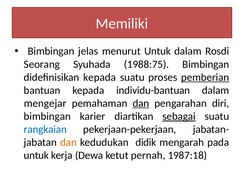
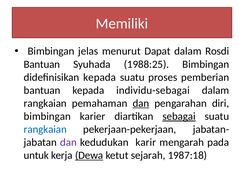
menurut Untuk: Untuk -> Dapat
Seorang at (42, 64): Seorang -> Bantuan
1988:75: 1988:75 -> 1988:25
pemberian underline: present -> none
individu-bantuan: individu-bantuan -> individu-sebagai
mengejar at (45, 103): mengejar -> rangkaian
dan at (68, 142) colour: orange -> purple
didik: didik -> karir
Dewa underline: none -> present
pernah: pernah -> sejarah
